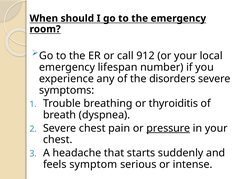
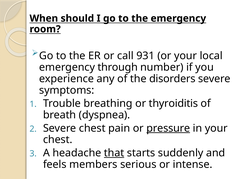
912: 912 -> 931
lifespan: lifespan -> through
that underline: none -> present
symptom: symptom -> members
